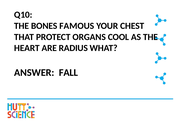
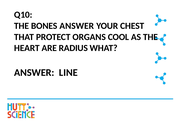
BONES FAMOUS: FAMOUS -> ANSWER
FALL: FALL -> LINE
